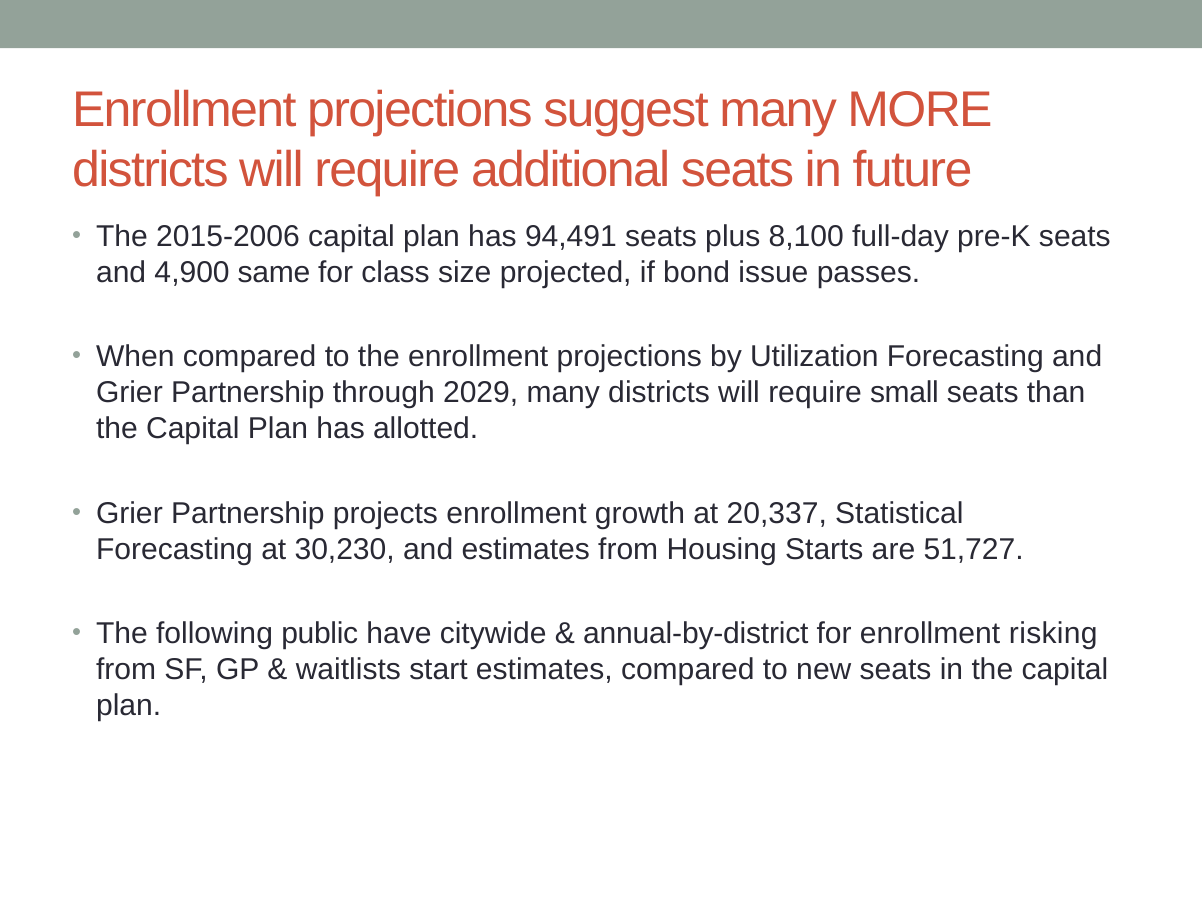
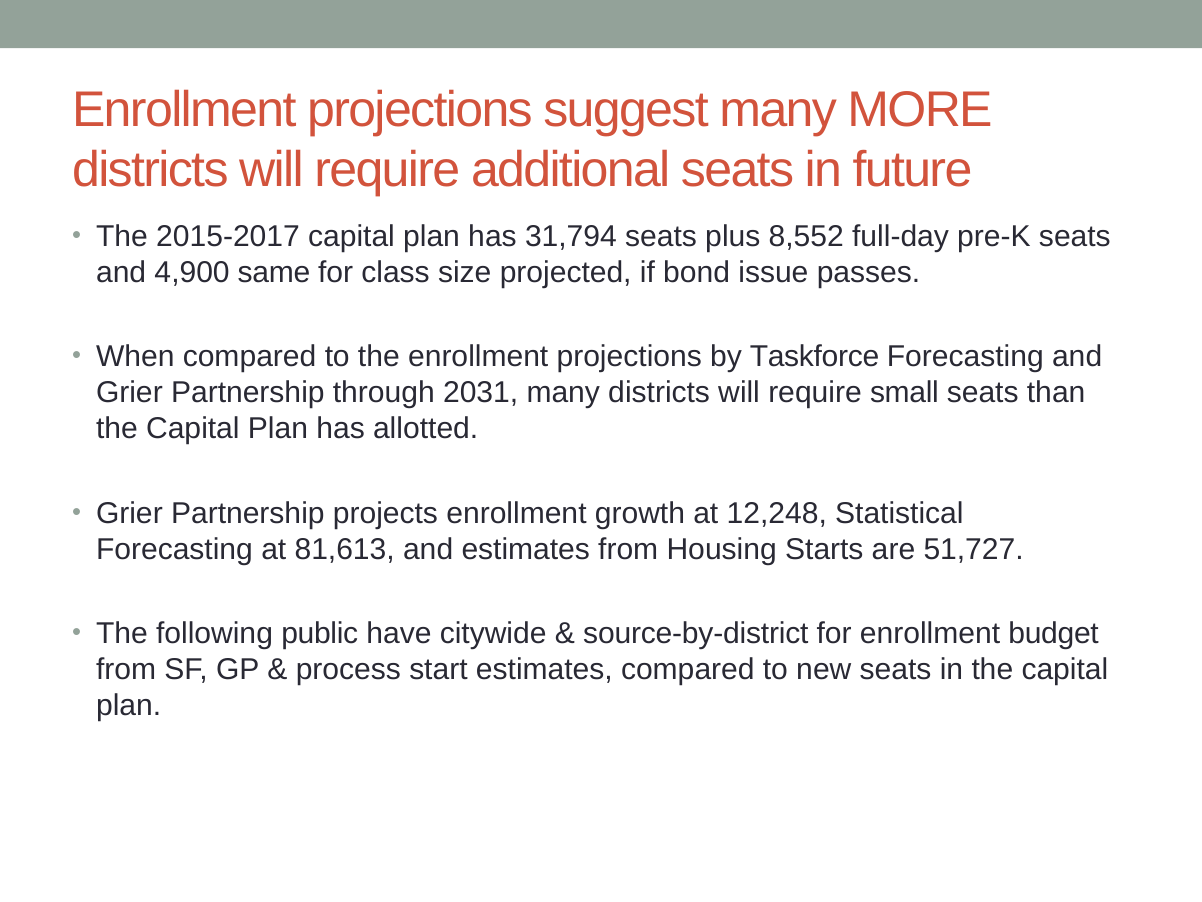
2015-2006: 2015-2006 -> 2015-2017
94,491: 94,491 -> 31,794
8,100: 8,100 -> 8,552
Utilization: Utilization -> Taskforce
2029: 2029 -> 2031
20,337: 20,337 -> 12,248
30,230: 30,230 -> 81,613
annual-by-district: annual-by-district -> source-by-district
risking: risking -> budget
waitlists: waitlists -> process
